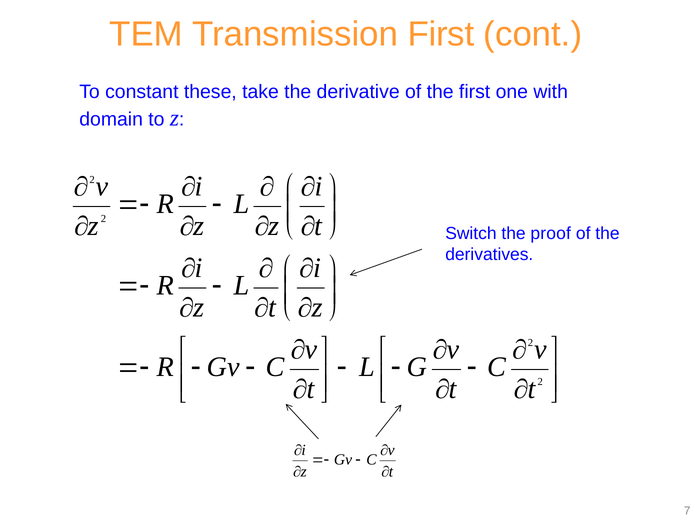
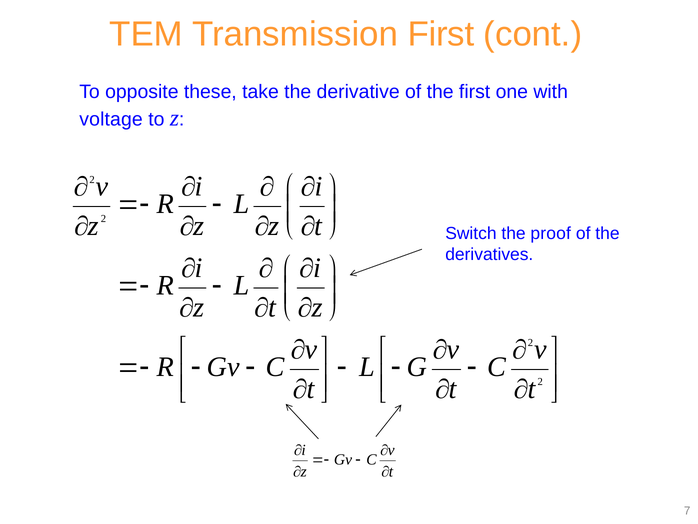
constant: constant -> opposite
domain: domain -> voltage
